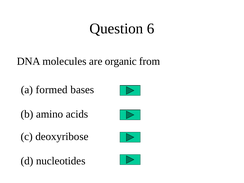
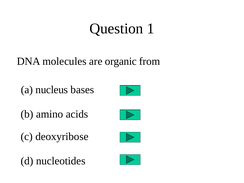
6: 6 -> 1
formed: formed -> nucleus
